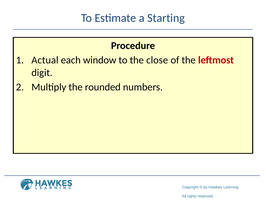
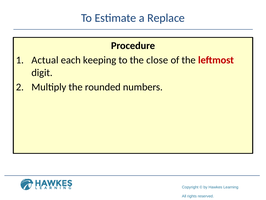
Starting: Starting -> Replace
window: window -> keeping
